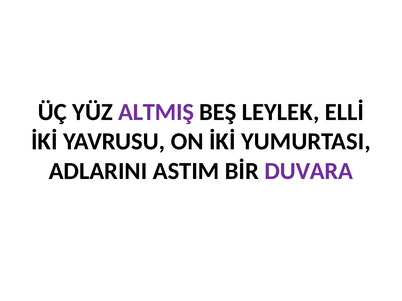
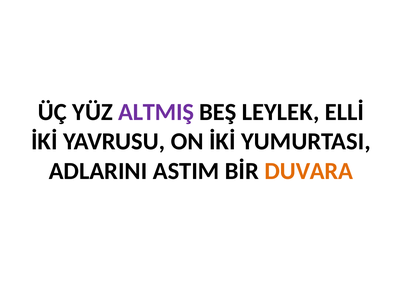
DUVARA colour: purple -> orange
